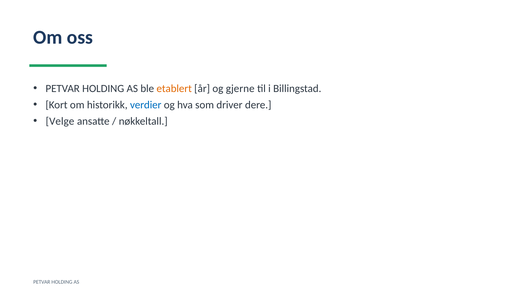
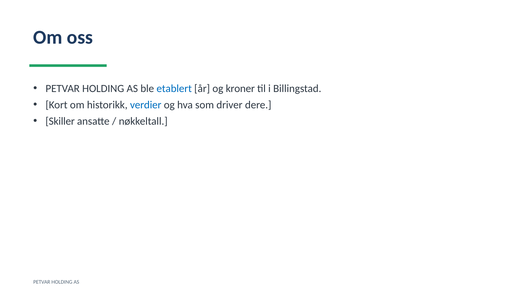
etablert colour: orange -> blue
gjerne: gjerne -> kroner
Velge: Velge -> Skiller
